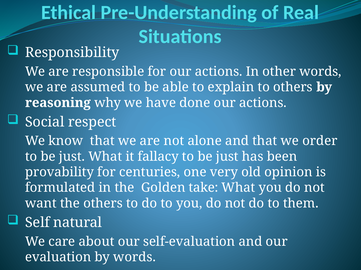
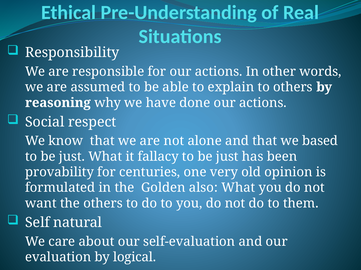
order: order -> based
take: take -> also
by words: words -> logical
